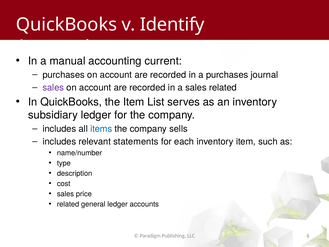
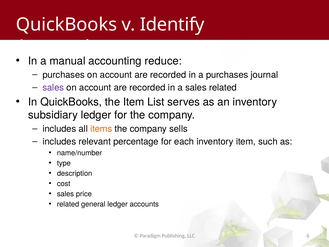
current: current -> reduce
items colour: blue -> orange
statements: statements -> percentage
